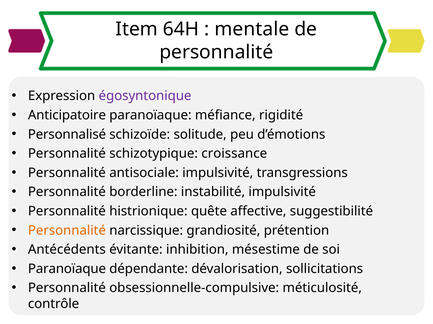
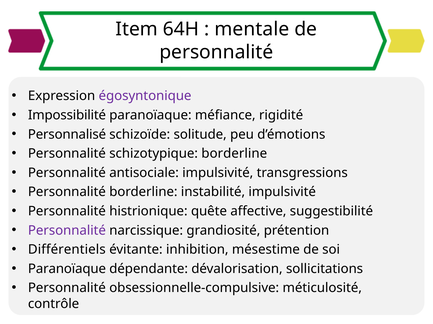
Anticipatoire: Anticipatoire -> Impossibilité
schizotypique croissance: croissance -> borderline
Personnalité at (67, 231) colour: orange -> purple
Antécédents: Antécédents -> Différentiels
